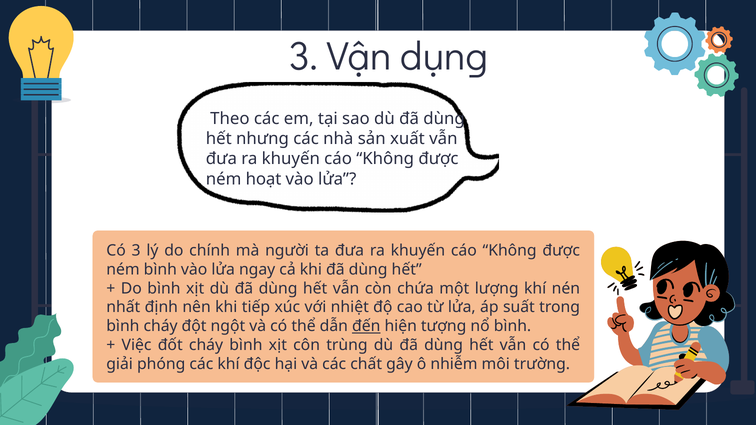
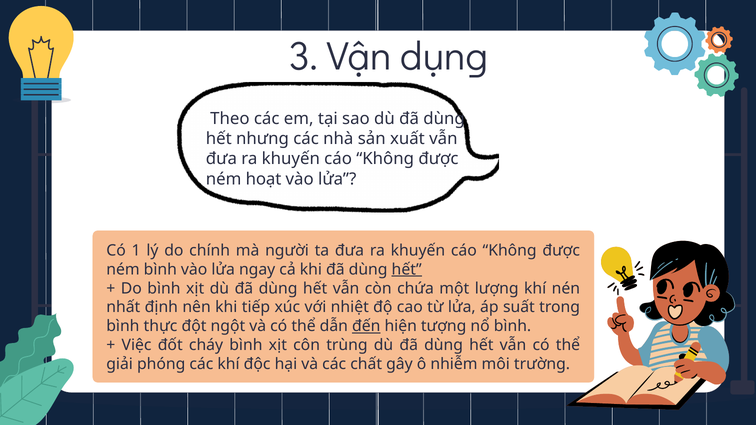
Có 3: 3 -> 1
hết at (407, 270) underline: none -> present
bình cháy: cháy -> thực
